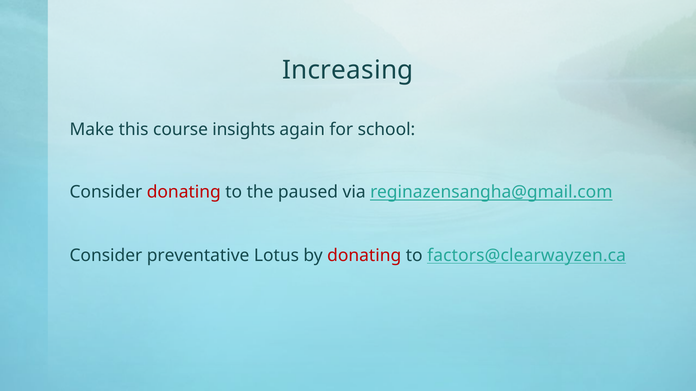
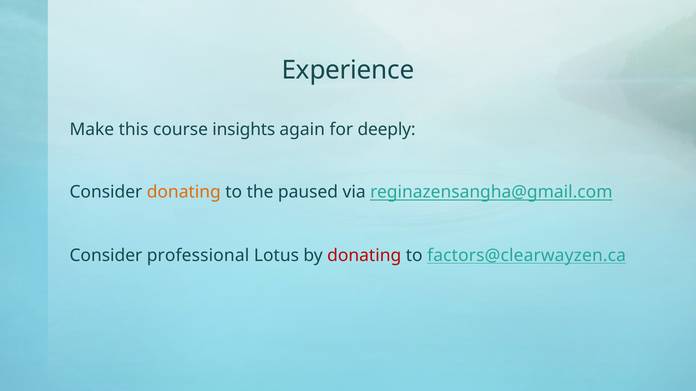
Increasing: Increasing -> Experience
school: school -> deeply
donating at (184, 192) colour: red -> orange
preventative: preventative -> professional
